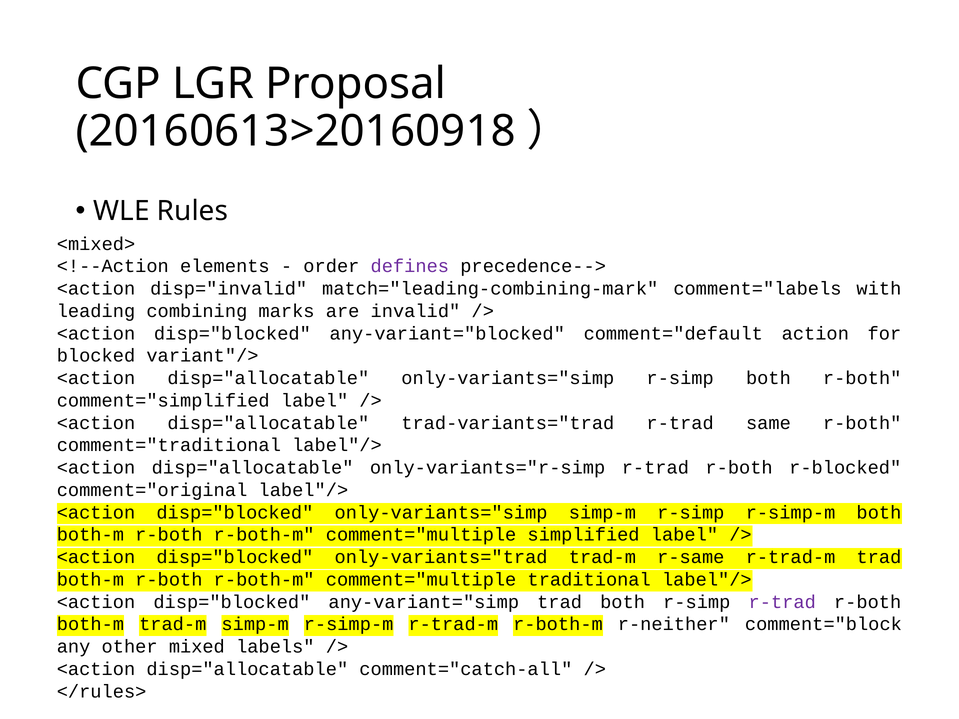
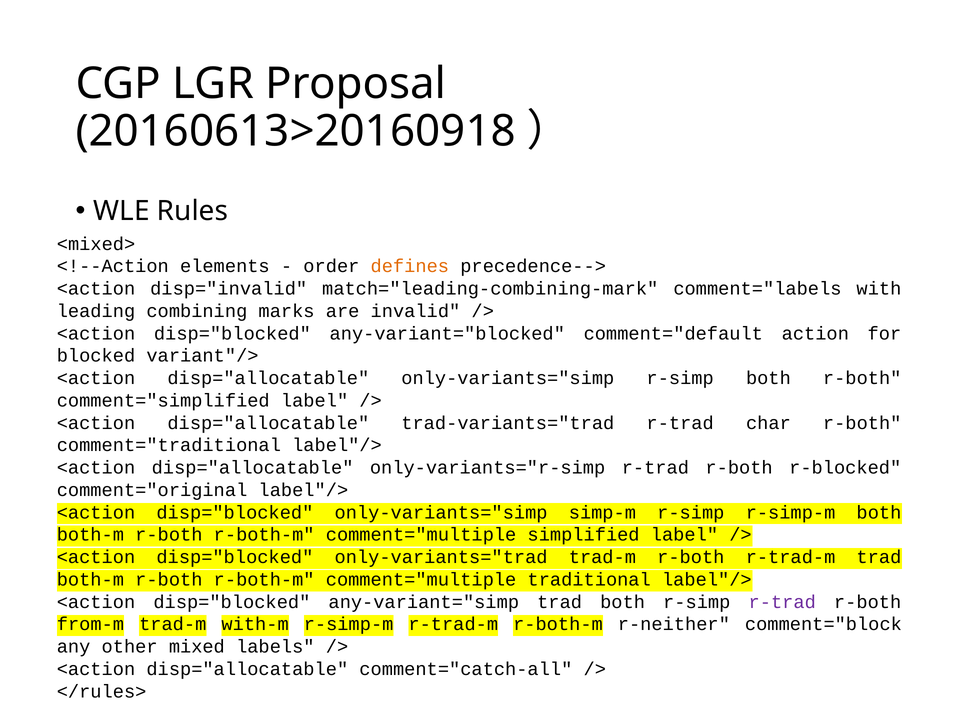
defines colour: purple -> orange
same: same -> char
trad-m r-same: r-same -> r-both
both-m at (90, 625): both-m -> from-m
trad-m simp-m: simp-m -> with-m
